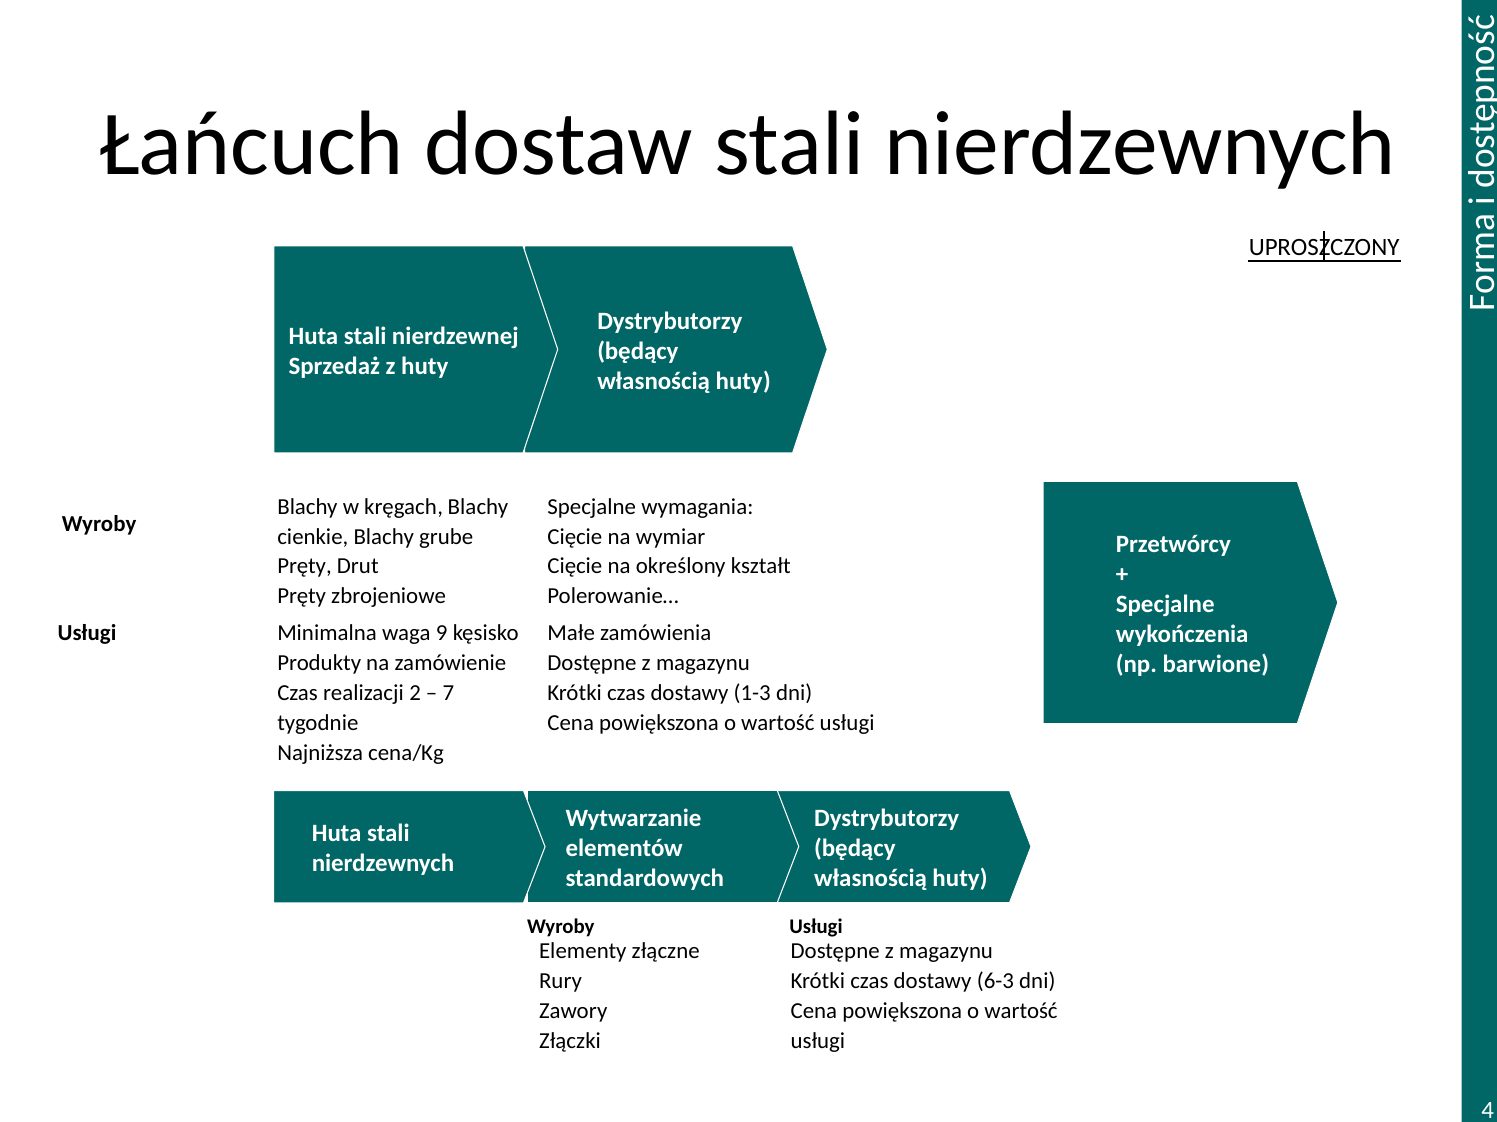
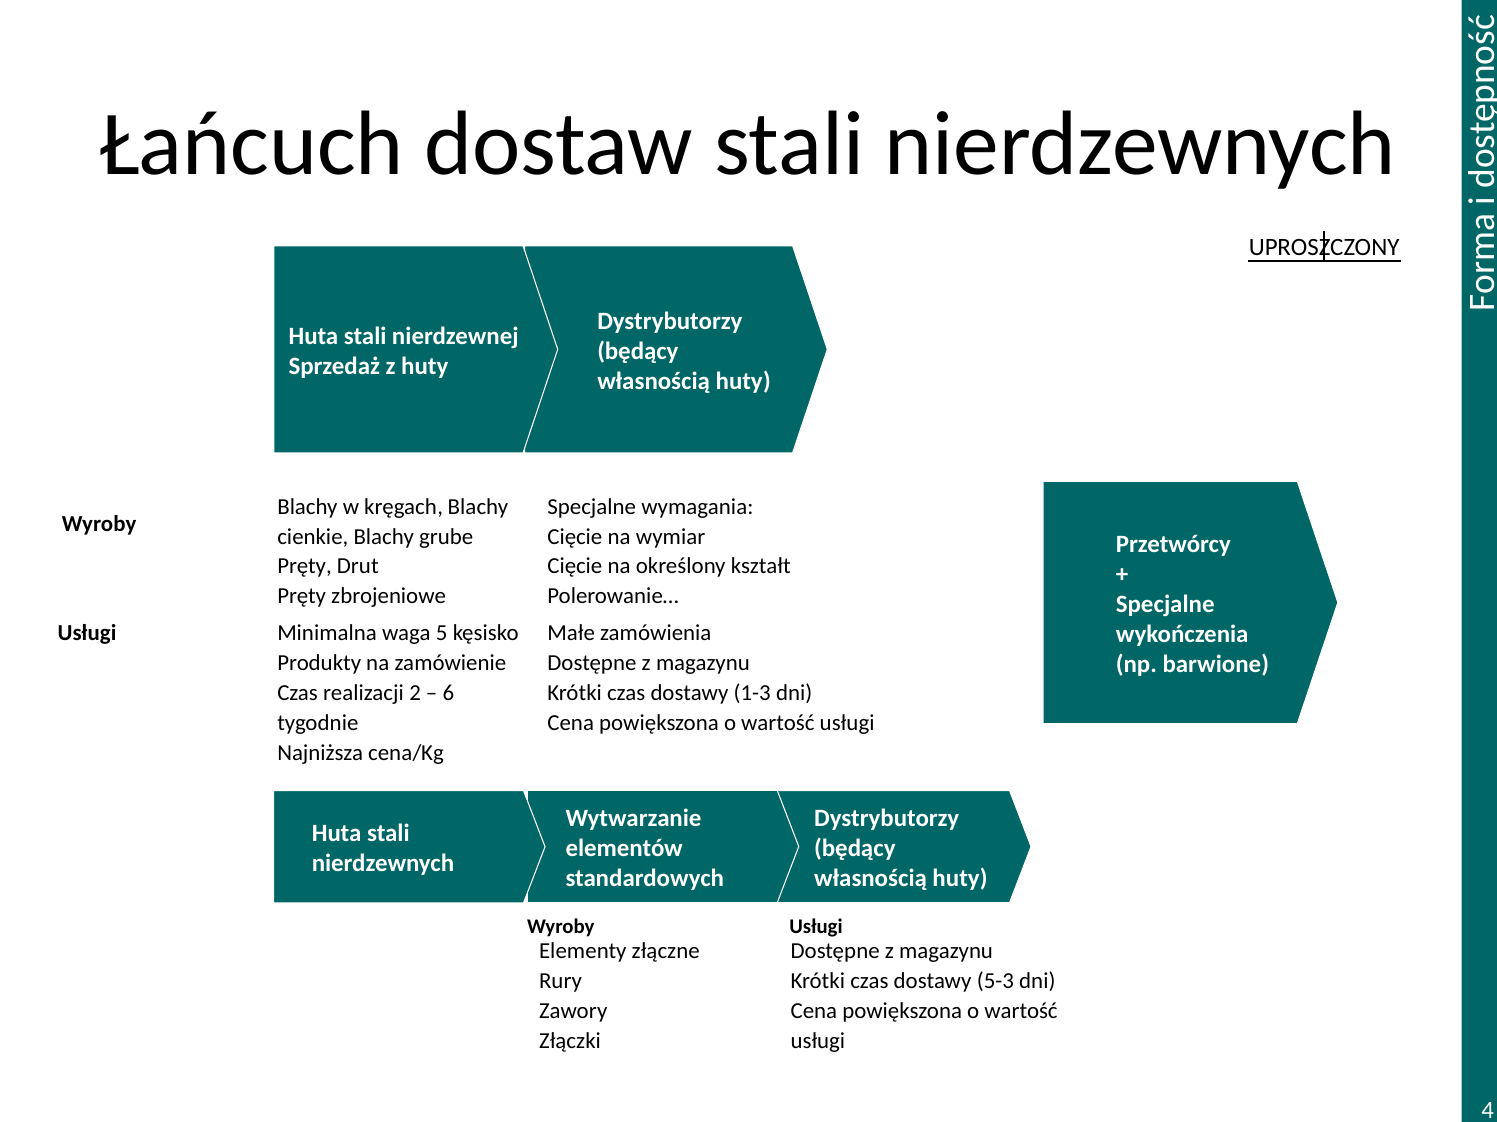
9: 9 -> 5
7: 7 -> 6
6-3: 6-3 -> 5-3
